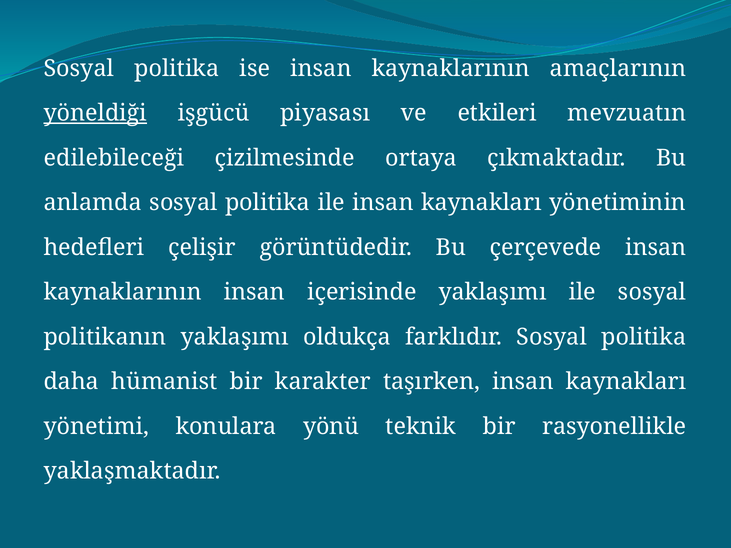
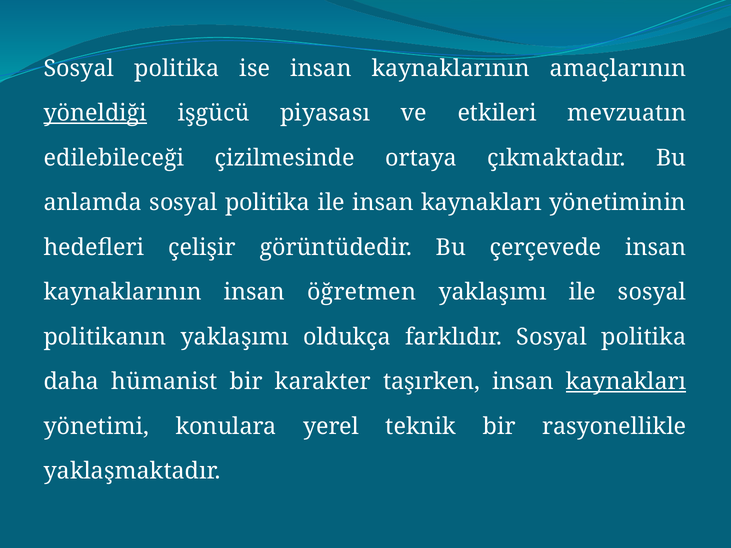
içerisinde: içerisinde -> öğretmen
kaynakları at (626, 382) underline: none -> present
yönü: yönü -> yerel
